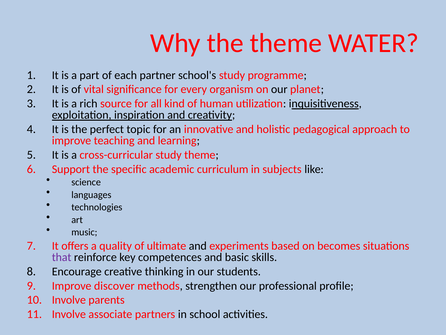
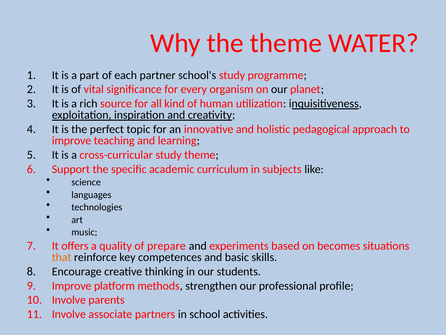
ultimate: ultimate -> prepare
that colour: purple -> orange
discover: discover -> platform
